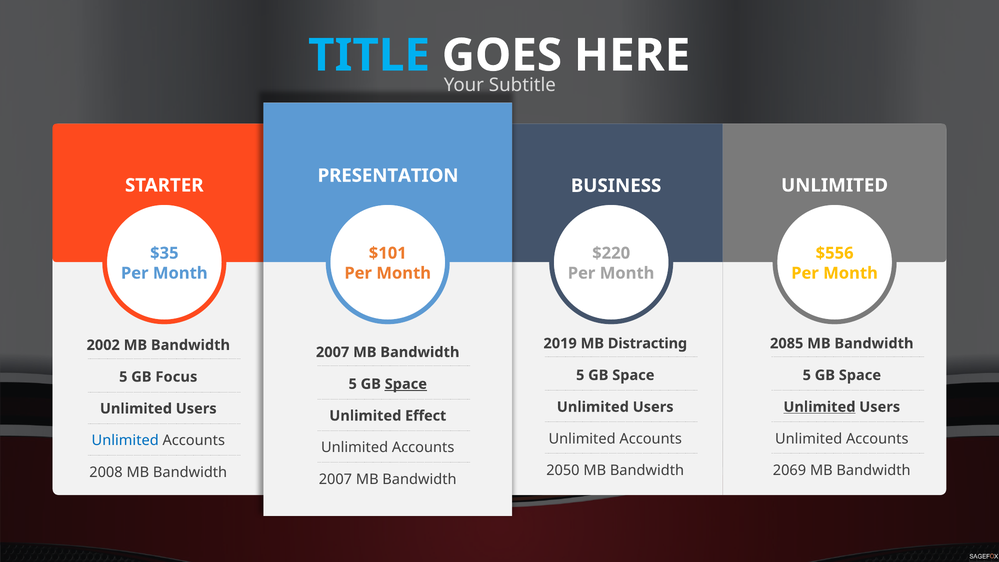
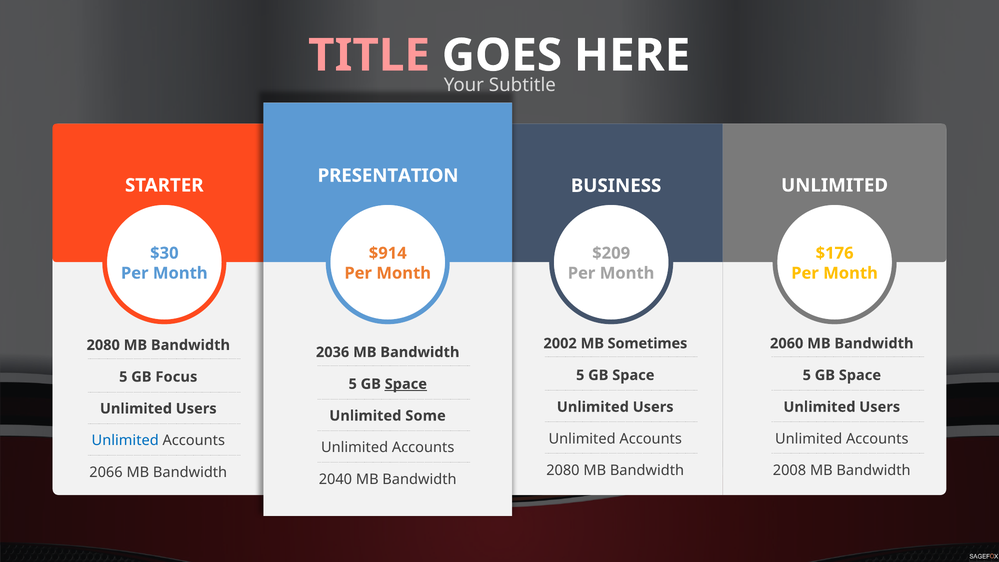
TITLE colour: light blue -> pink
$35: $35 -> $30
$101: $101 -> $914
$220: $220 -> $209
$556: $556 -> $176
2019: 2019 -> 2002
Distracting: Distracting -> Sometimes
2085: 2085 -> 2060
2002 at (103, 345): 2002 -> 2080
2007 at (333, 352): 2007 -> 2036
Unlimited at (819, 407) underline: present -> none
Effect: Effect -> Some
2050 at (563, 470): 2050 -> 2080
2069: 2069 -> 2008
2008: 2008 -> 2066
2007 at (335, 479): 2007 -> 2040
